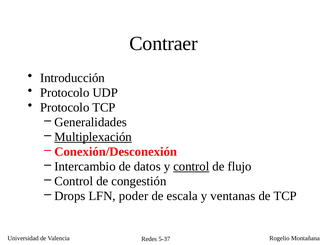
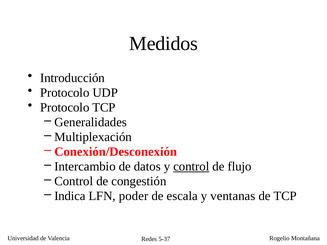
Contraer: Contraer -> Medidos
Multiplexación underline: present -> none
Drops: Drops -> Indica
